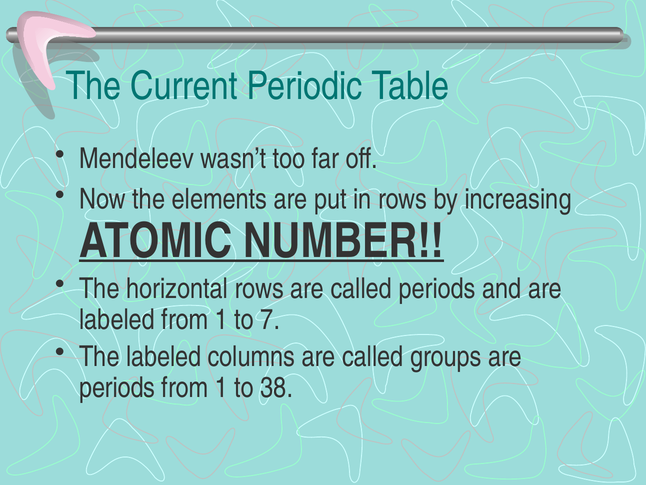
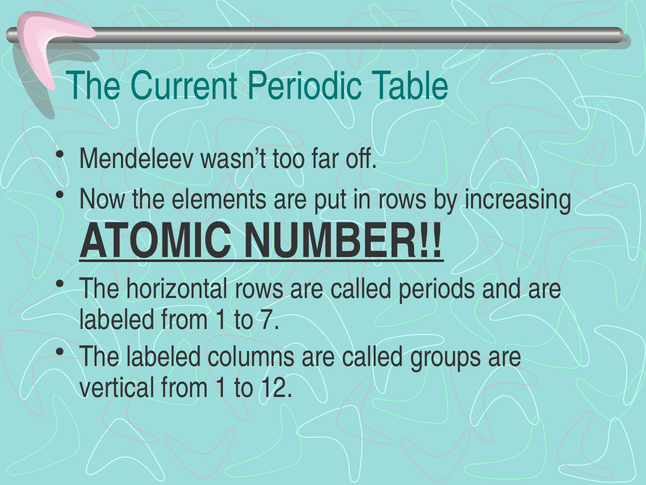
periods at (117, 387): periods -> vertical
38: 38 -> 12
